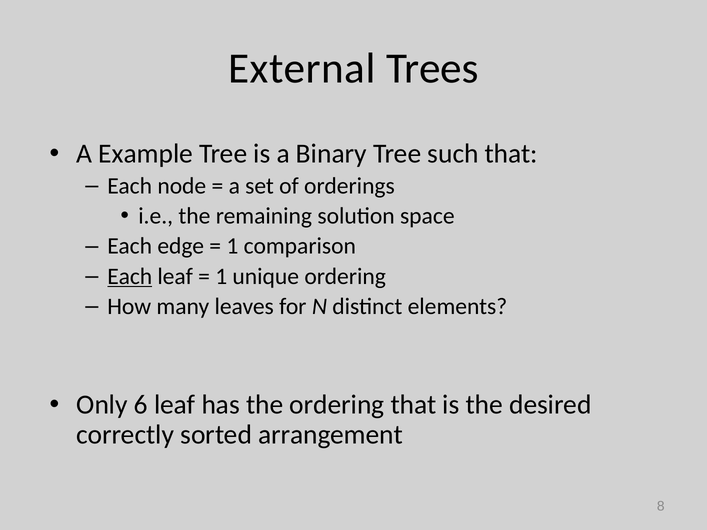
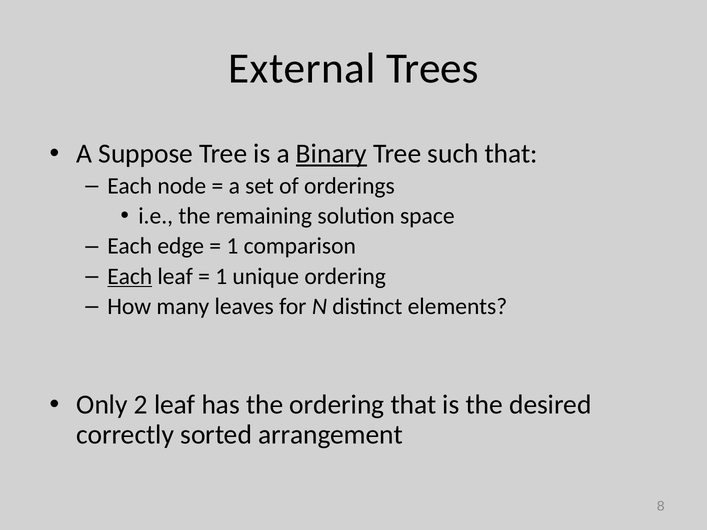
Example: Example -> Suppose
Binary underline: none -> present
6: 6 -> 2
